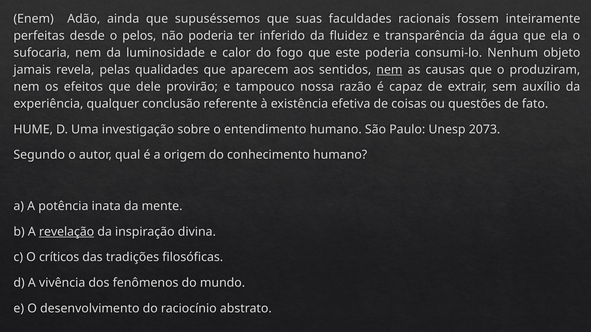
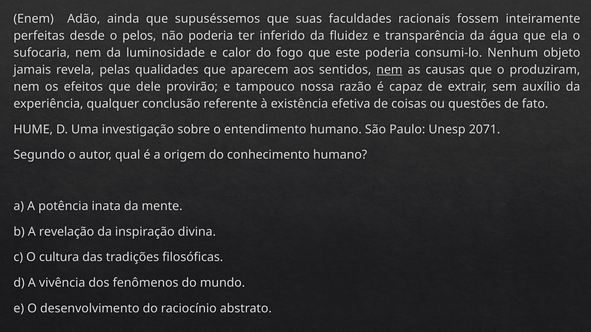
2073: 2073 -> 2071
revelação underline: present -> none
críticos: críticos -> cultura
